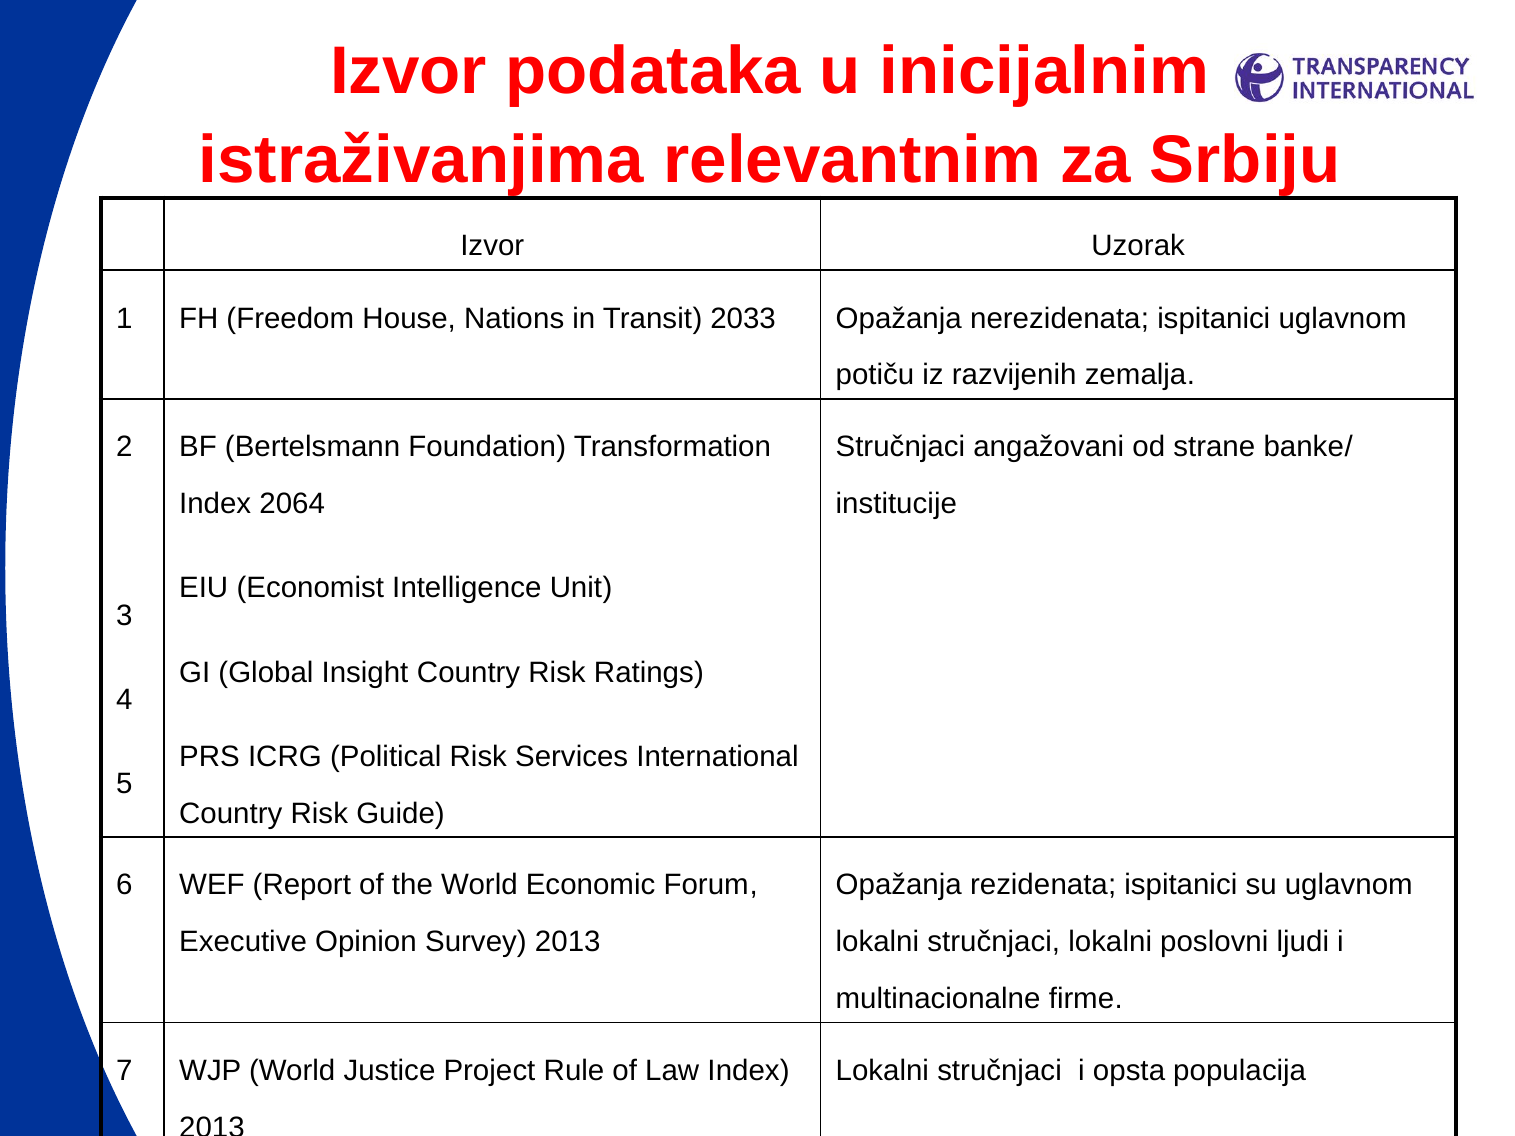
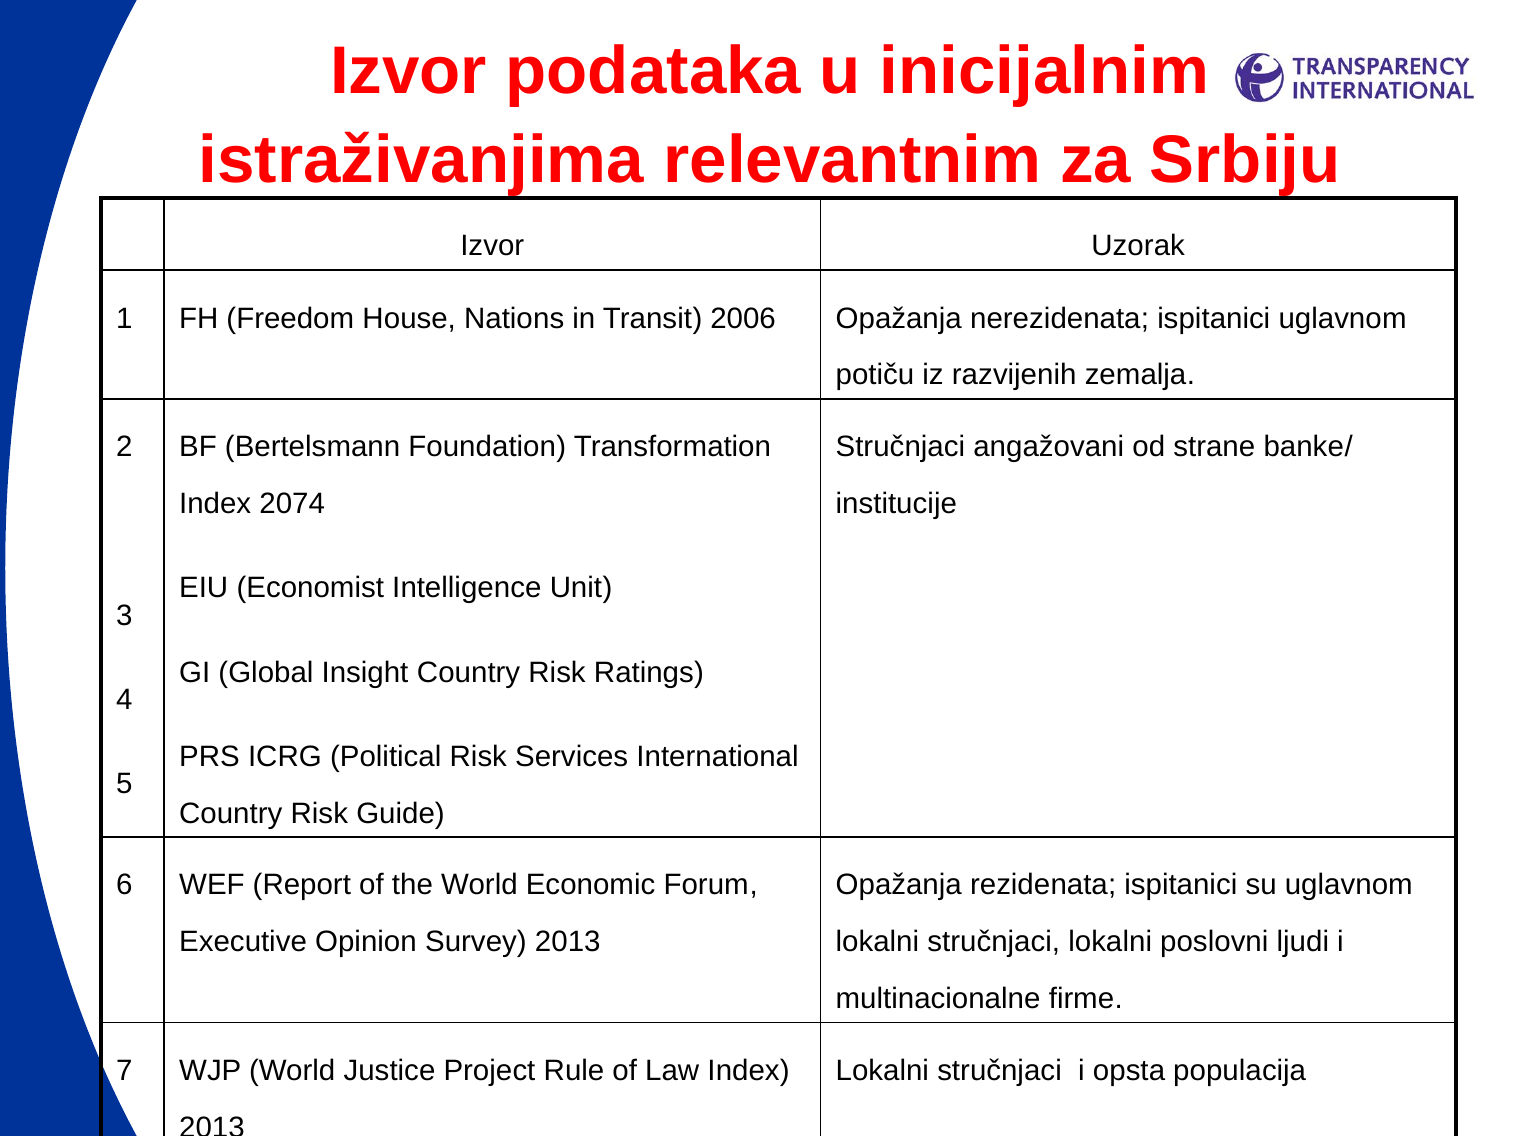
2033: 2033 -> 2006
2064: 2064 -> 2074
